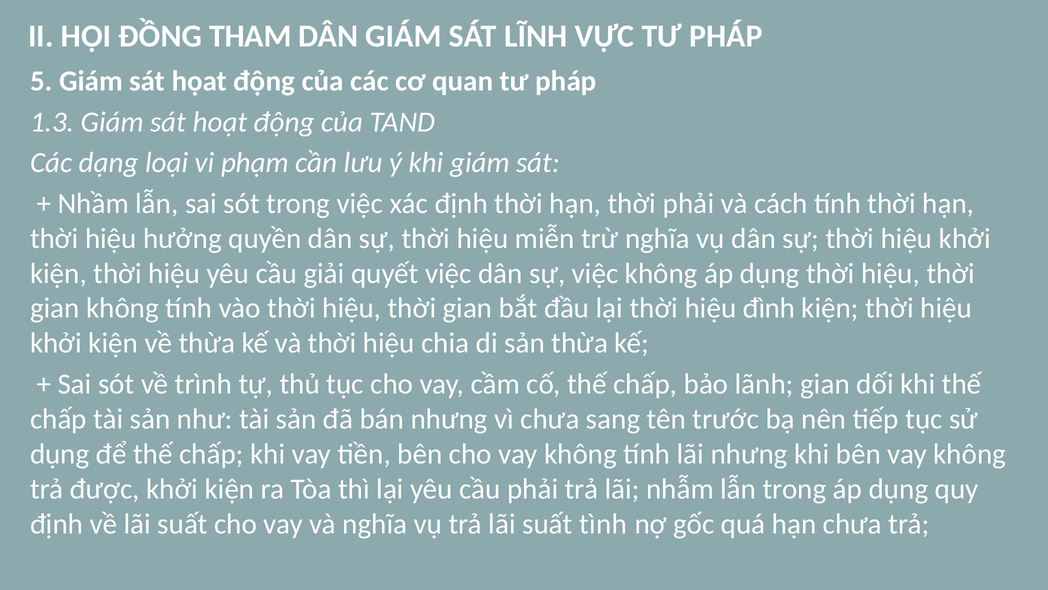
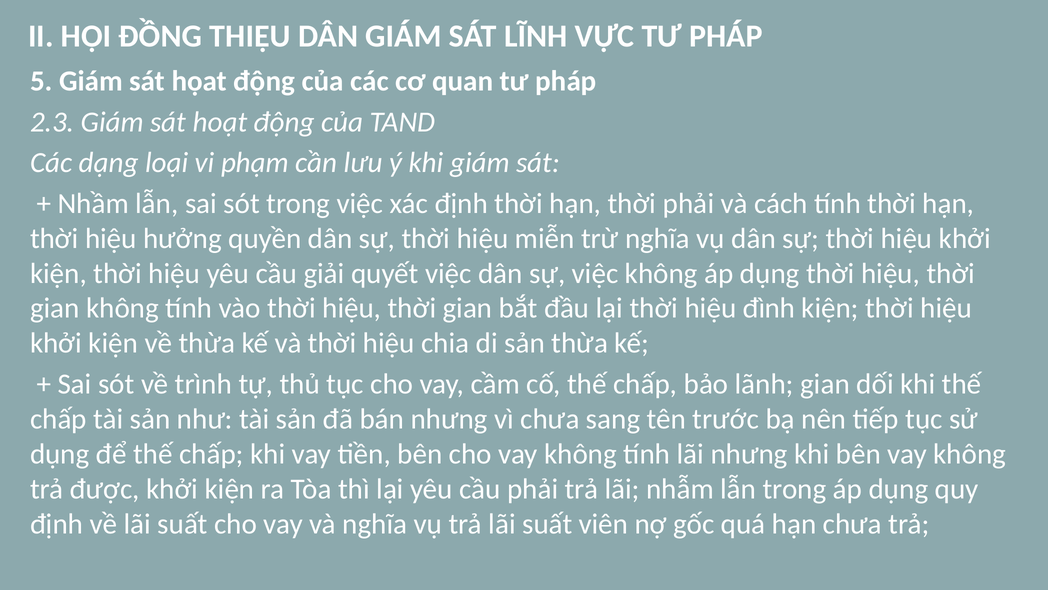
THAM: THAM -> THIỆU
1.3: 1.3 -> 2.3
tình: tình -> viên
